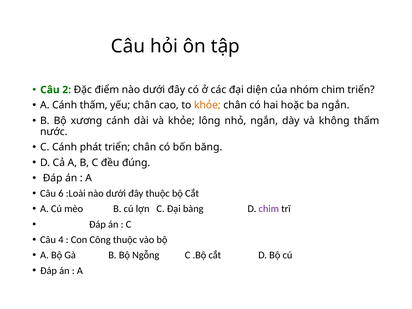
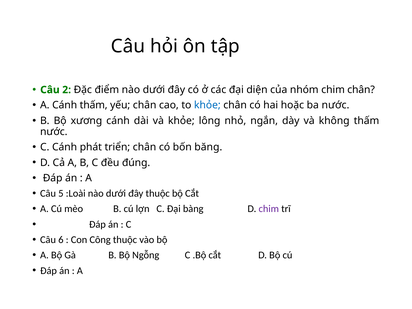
chim triển: triển -> chân
khỏe at (207, 105) colour: orange -> blue
ba ngắn: ngắn -> nước
6: 6 -> 5
4: 4 -> 6
